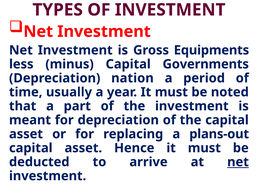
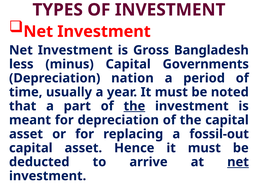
Equipments: Equipments -> Bangladesh
the at (134, 106) underline: none -> present
plans-out: plans-out -> fossil-out
